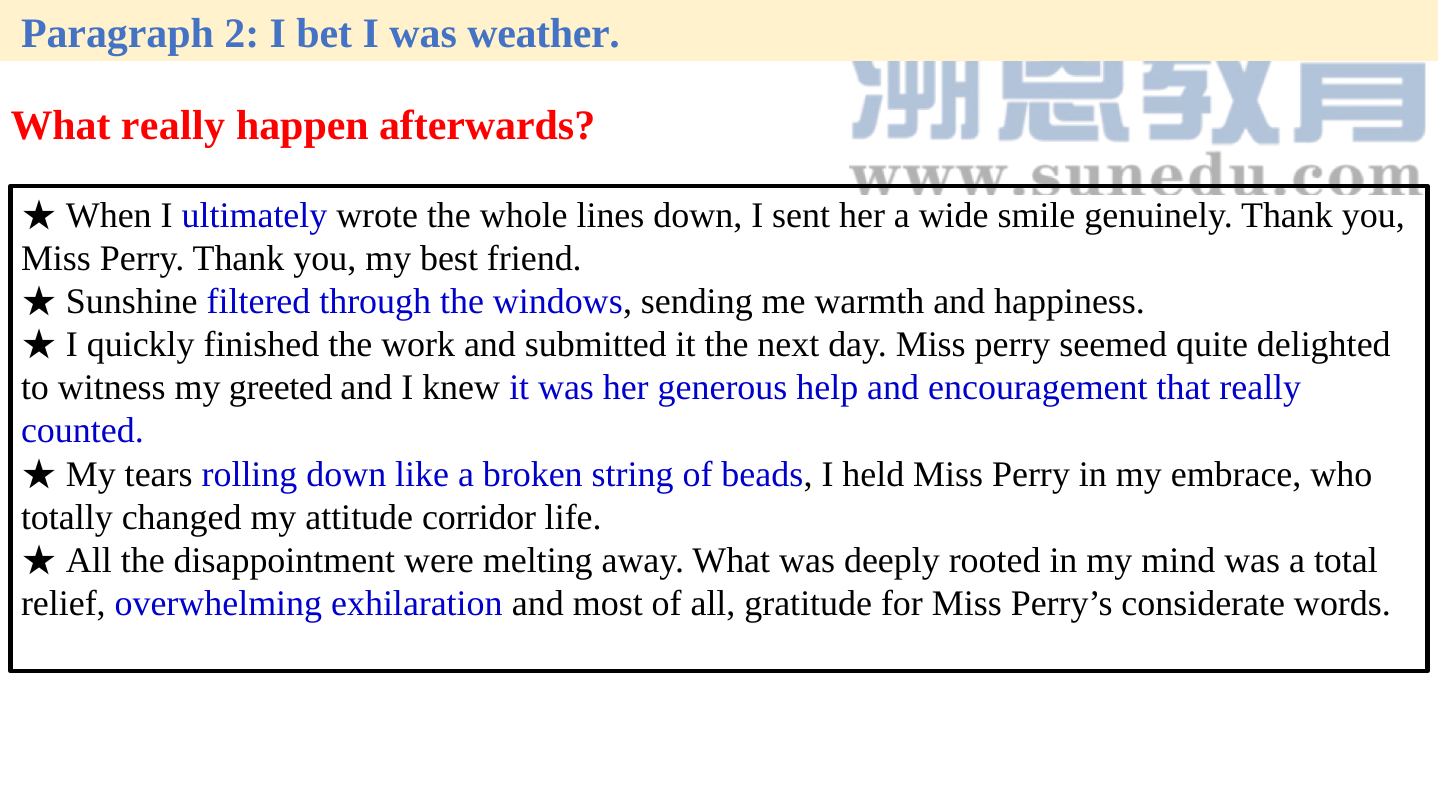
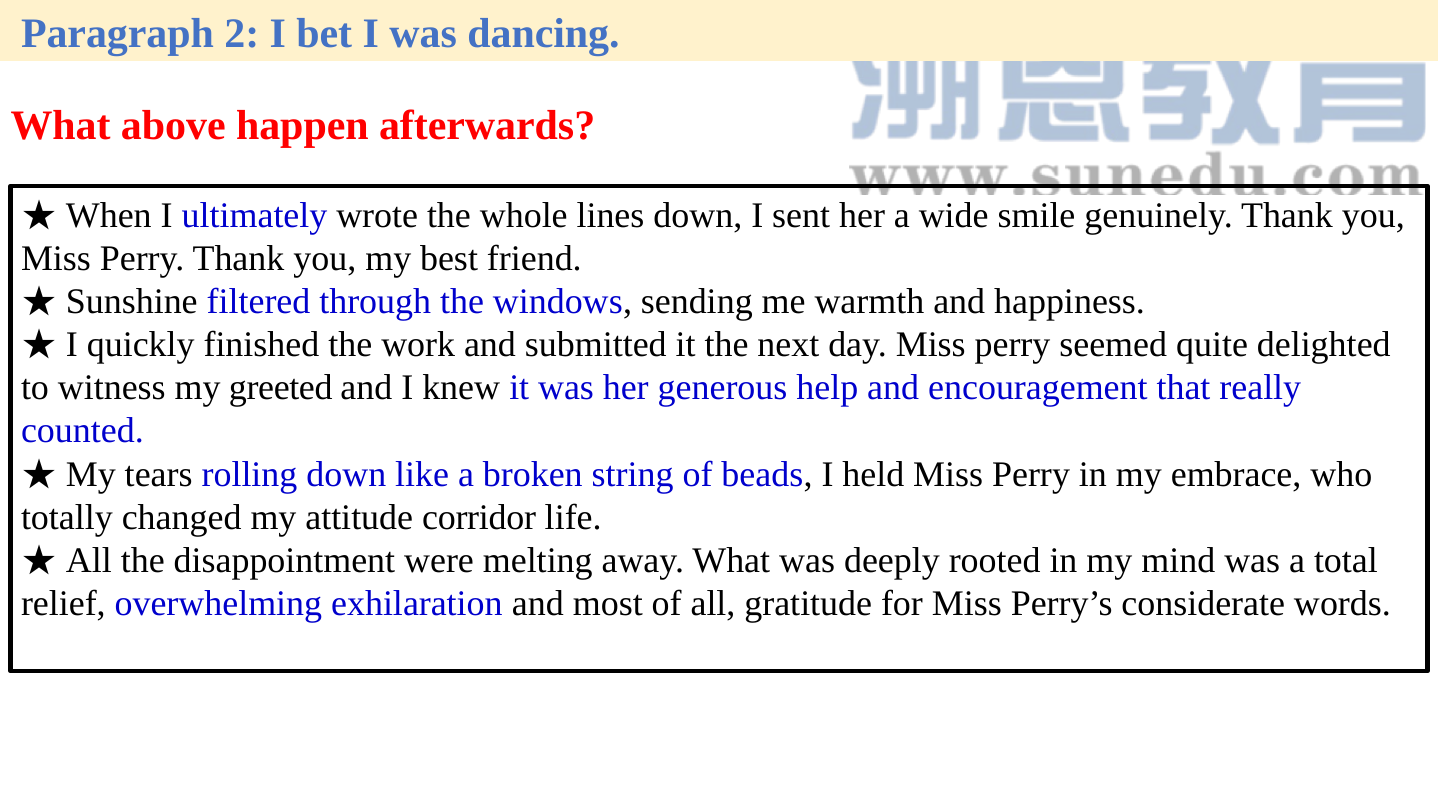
weather: weather -> dancing
What really: really -> above
